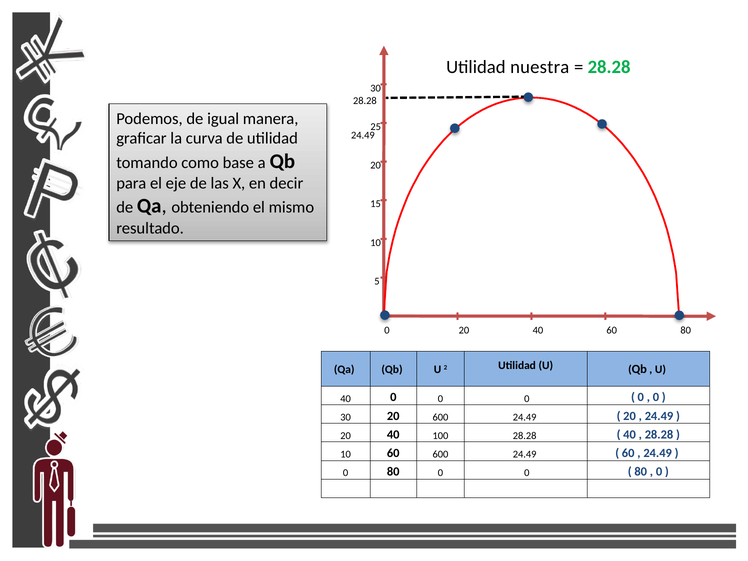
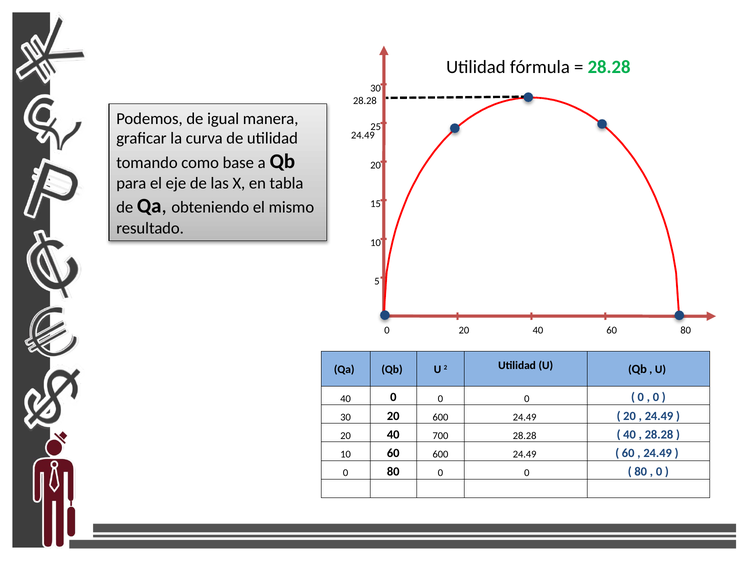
nuestra: nuestra -> fórmula
decir: decir -> tabla
100: 100 -> 700
